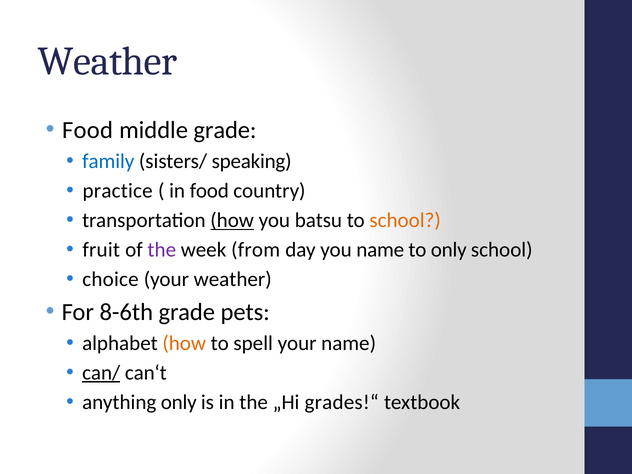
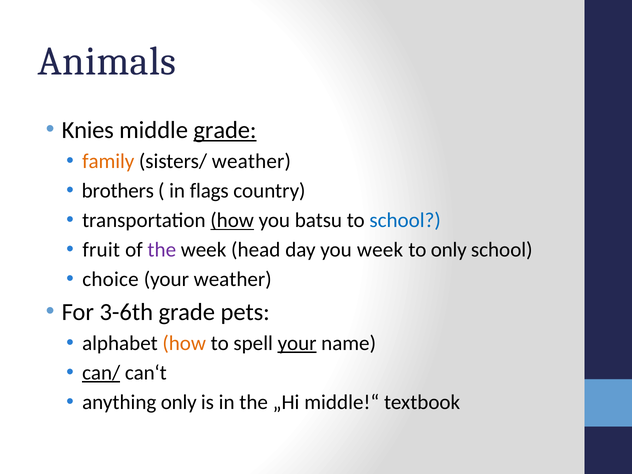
Weather at (107, 61): Weather -> Animals
Food at (87, 130): Food -> Knies
grade at (225, 130) underline: none -> present
family colour: blue -> orange
sisters/ speaking: speaking -> weather
practice: practice -> brothers
in food: food -> flags
school at (405, 220) colour: orange -> blue
from: from -> head
you name: name -> week
8-6th: 8-6th -> 3-6th
your at (297, 343) underline: none -> present
grades!“: grades!“ -> middle!“
